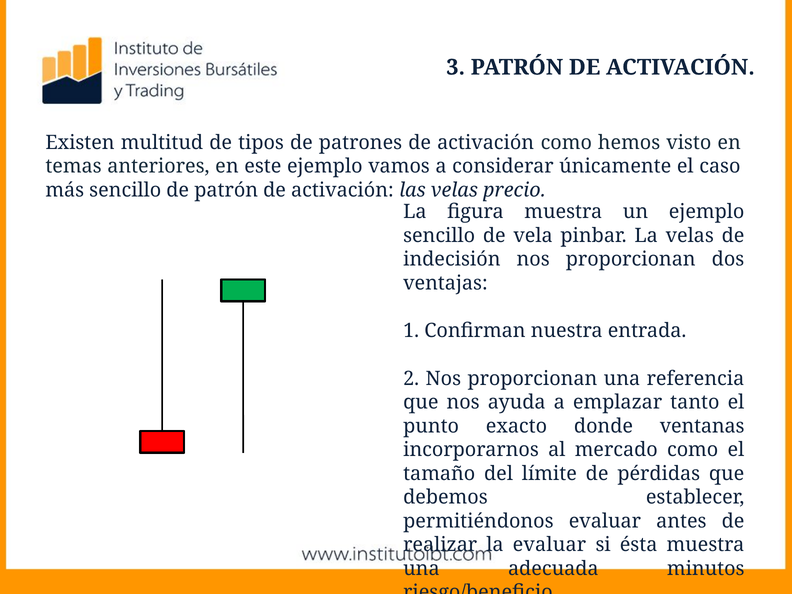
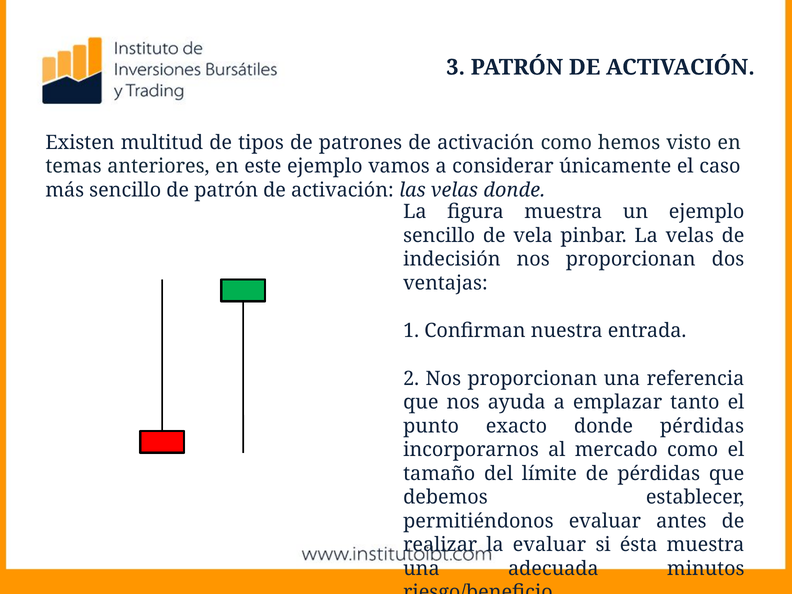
velas precio: precio -> donde
donde ventanas: ventanas -> pérdidas
